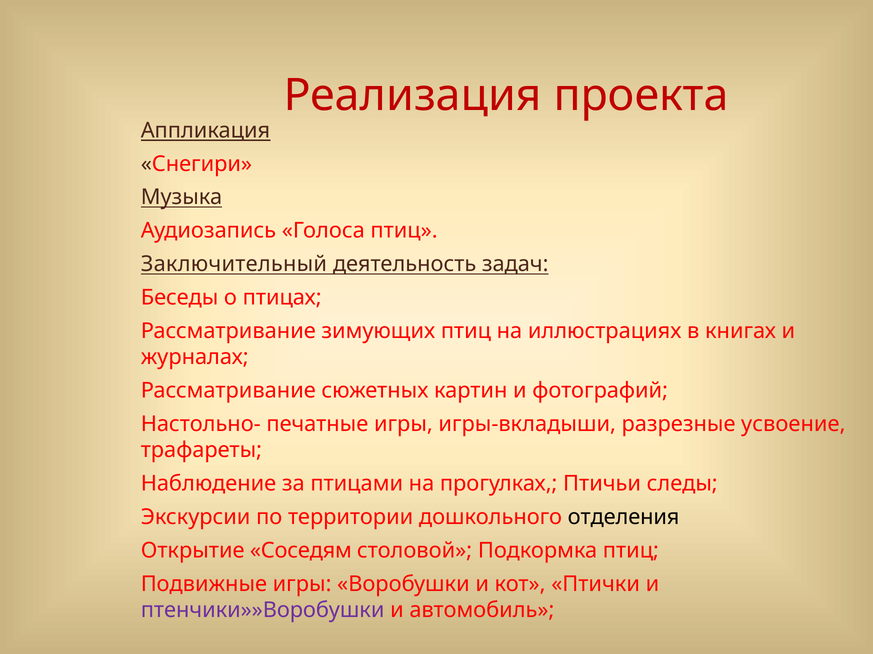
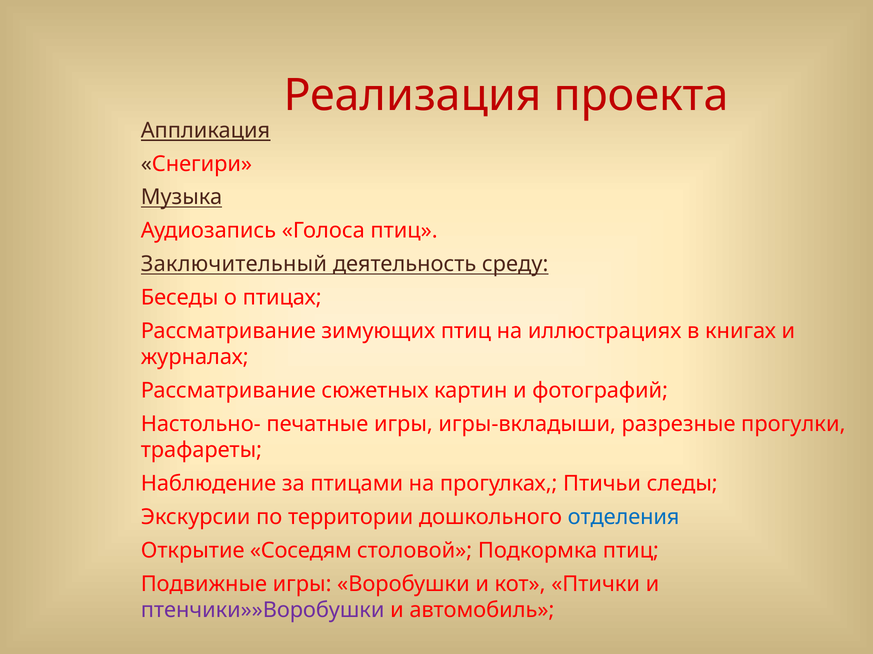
задач: задач -> среду
усвоение: усвоение -> прогулки
отделения colour: black -> blue
